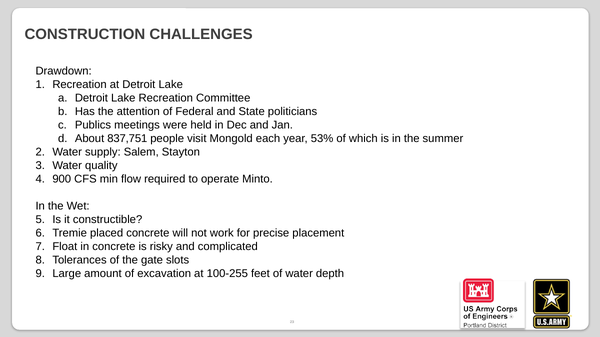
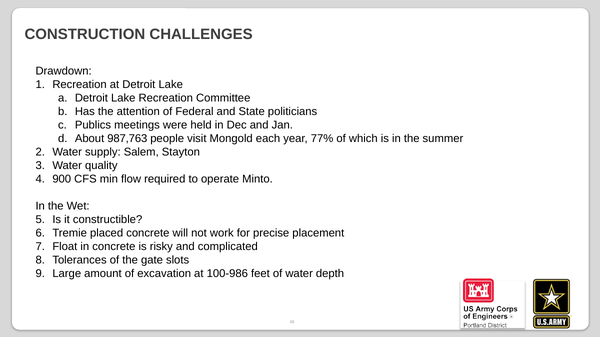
837,751: 837,751 -> 987,763
53%: 53% -> 77%
100-255: 100-255 -> 100-986
